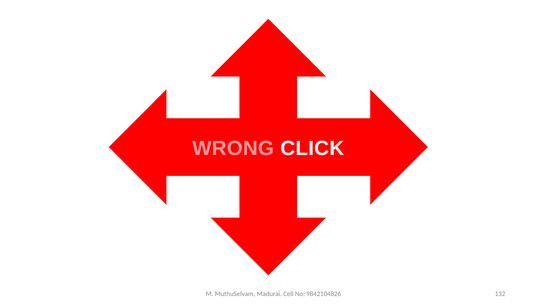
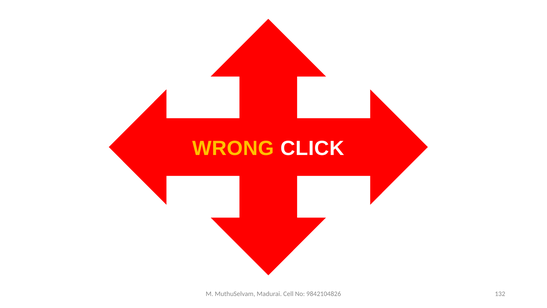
WRONG colour: pink -> yellow
